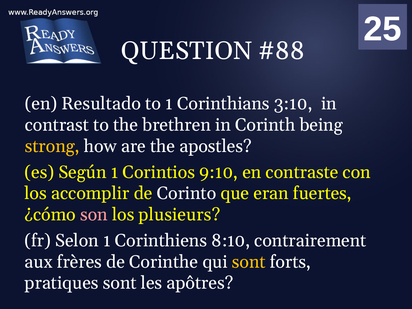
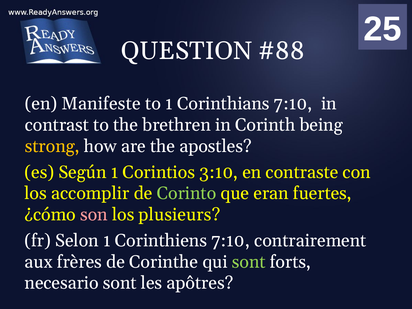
Resultado: Resultado -> Manifeste
Corinthians 3:10: 3:10 -> 7:10
9:10: 9:10 -> 3:10
Corinto colour: white -> light green
Corinthiens 8:10: 8:10 -> 7:10
sont at (249, 262) colour: yellow -> light green
pratiques: pratiques -> necesario
